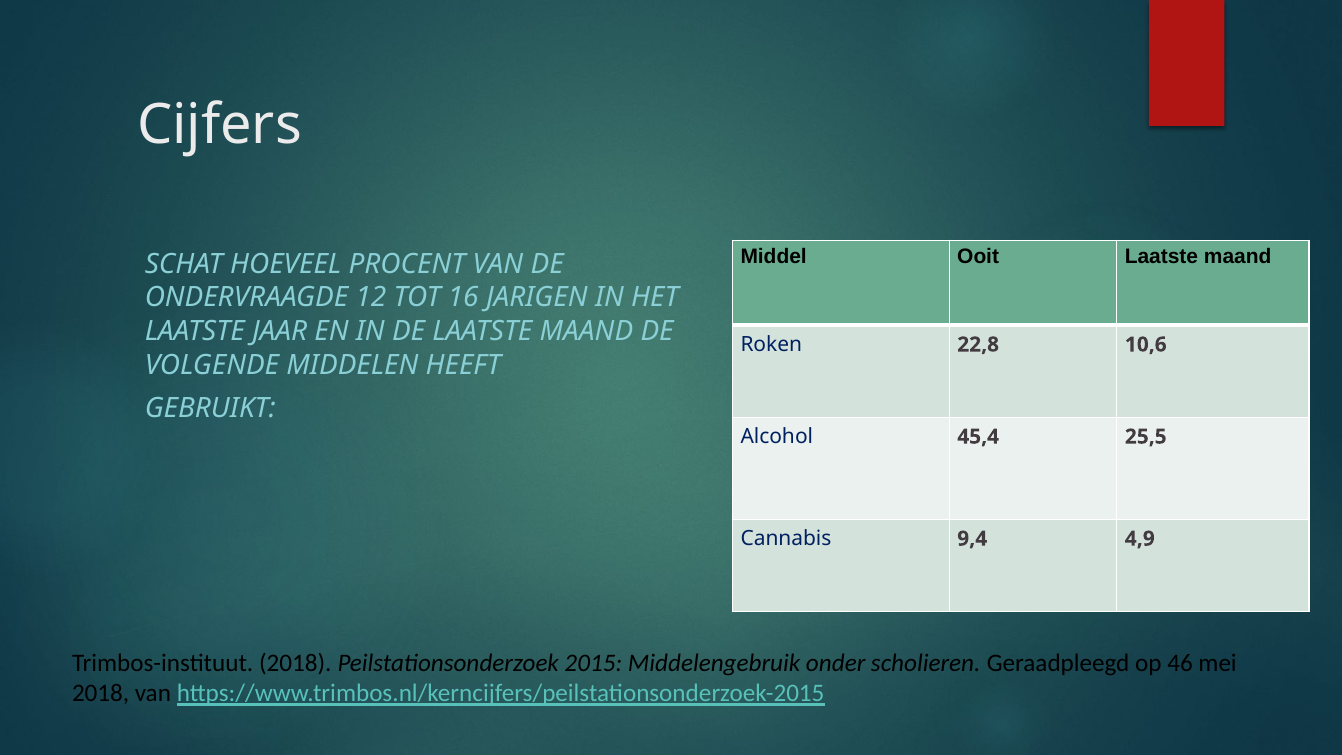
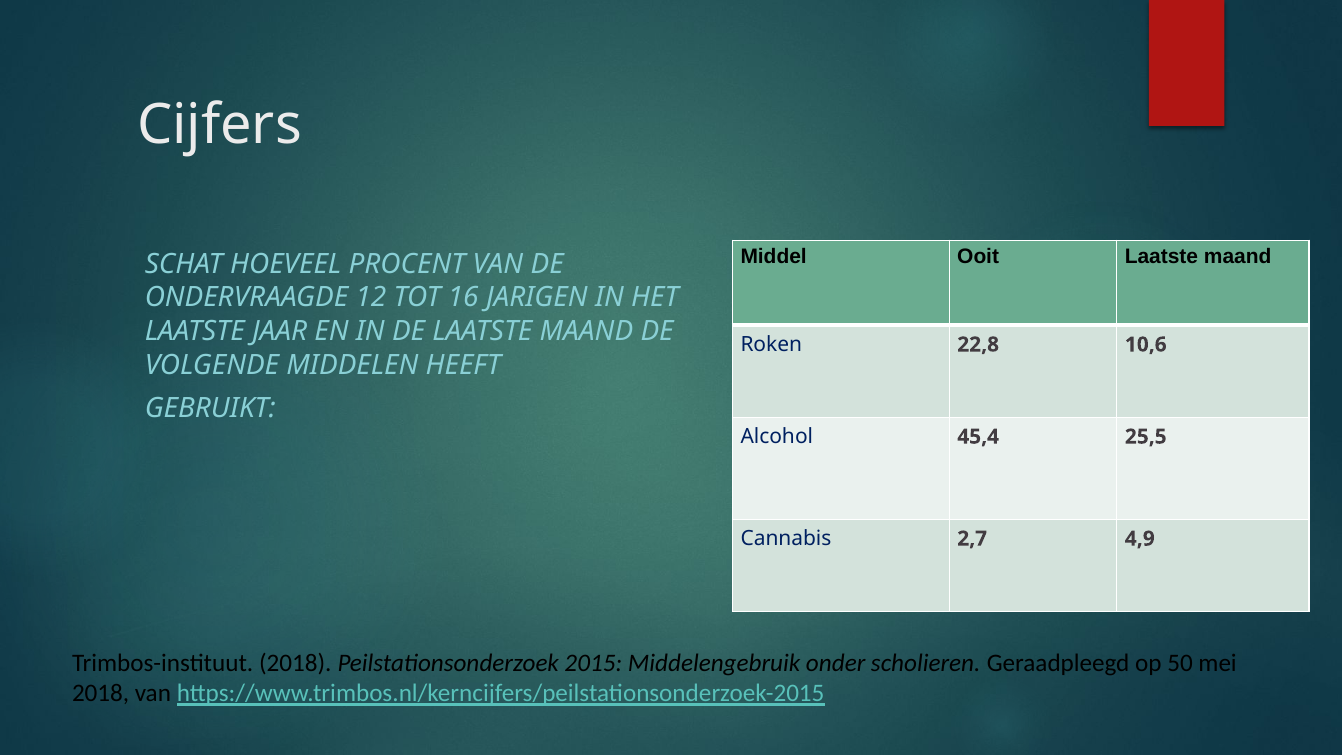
9,4: 9,4 -> 2,7
46: 46 -> 50
